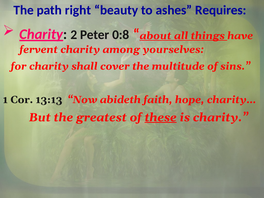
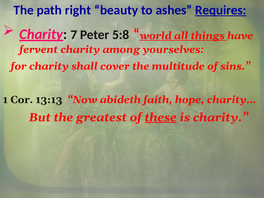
Requires underline: none -> present
2: 2 -> 7
0:8: 0:8 -> 5:8
about: about -> world
